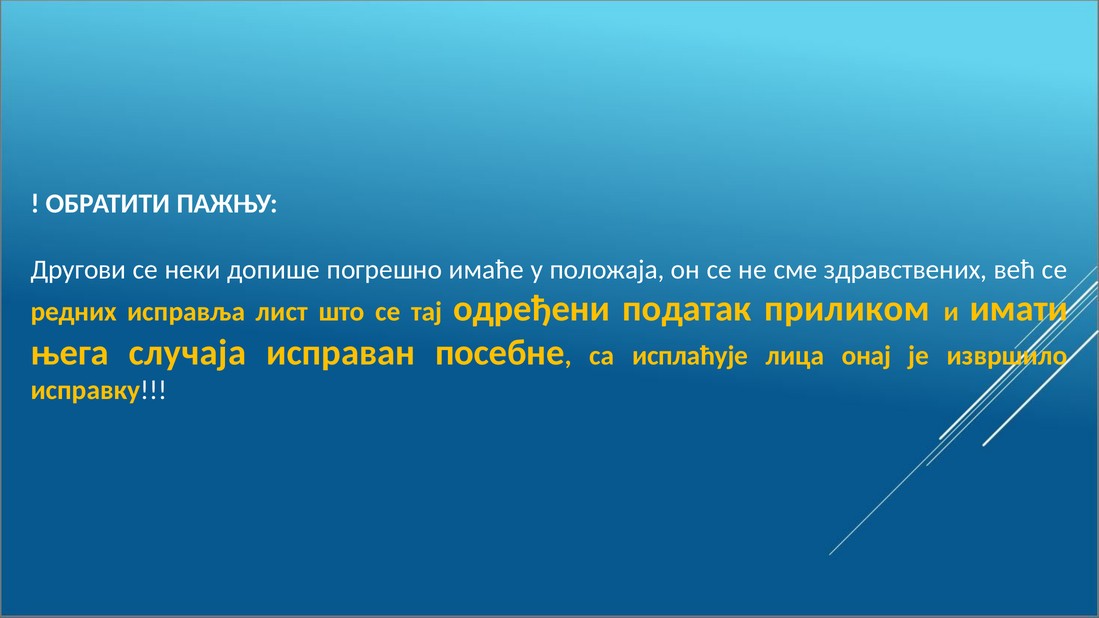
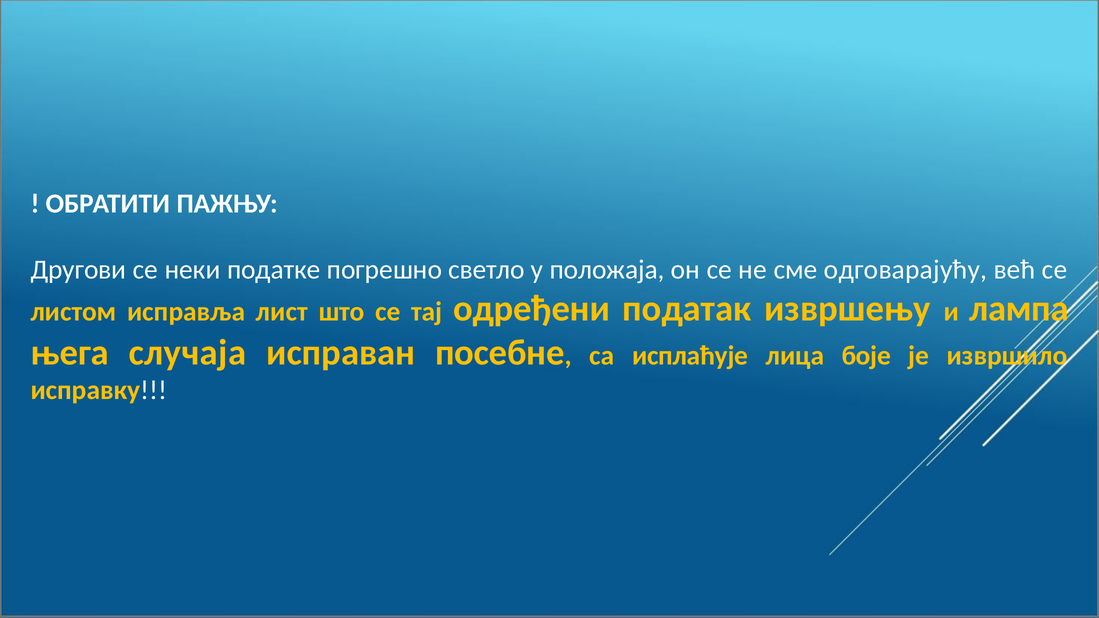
допише: допише -> податке
имаће: имаће -> светло
здравствених: здравствених -> одговарајућу
редних: редних -> листом
приликом: приликом -> извршењу
имати: имати -> лампа
онај: онај -> боје
